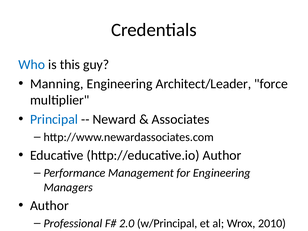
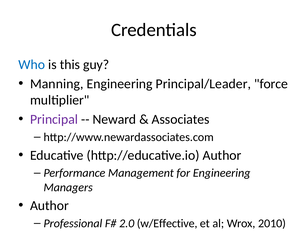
Architect/Leader: Architect/Leader -> Principal/Leader
Principal colour: blue -> purple
w/Principal: w/Principal -> w/Effective
